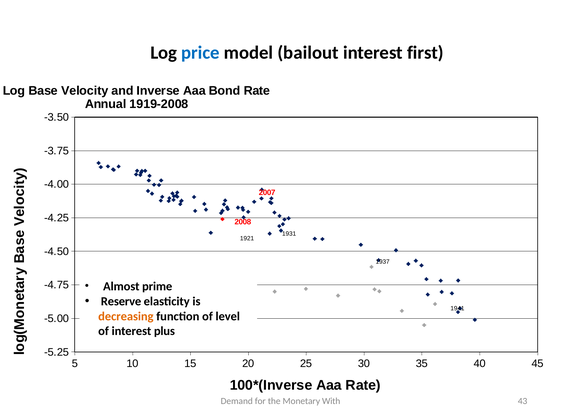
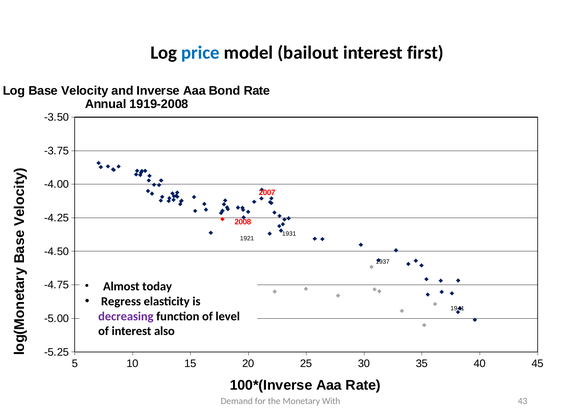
prime: prime -> today
Reserve: Reserve -> Regress
decreasing colour: orange -> purple
plus: plus -> also
